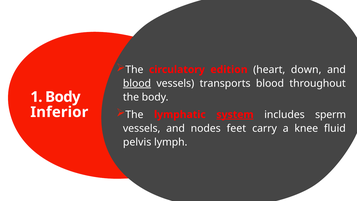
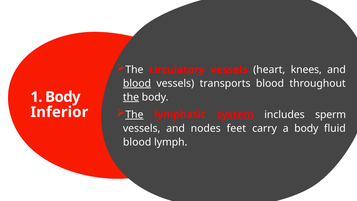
circulatory edition: edition -> vessels
down: down -> knees
the at (131, 97) underline: none -> present
The at (134, 114) underline: none -> present
a knee: knee -> body
pelvis at (137, 142): pelvis -> blood
